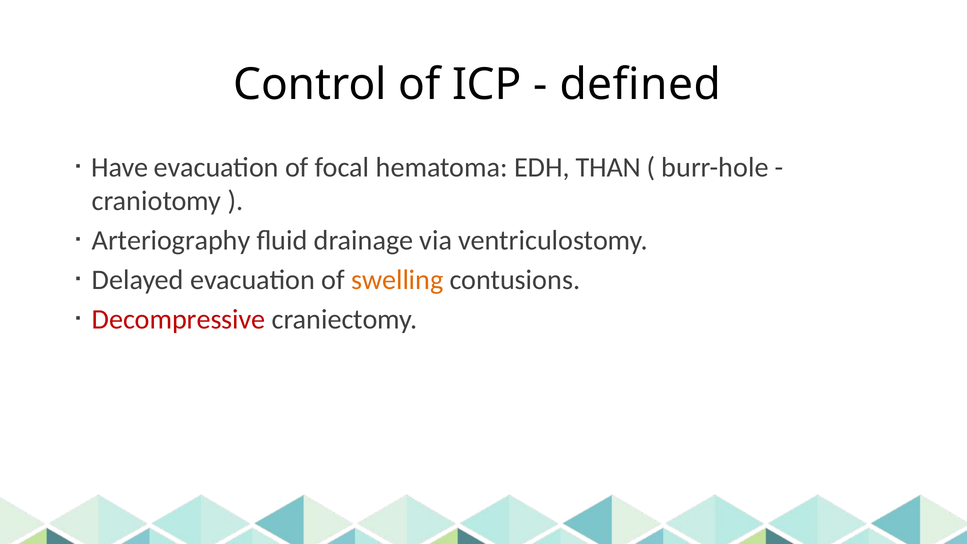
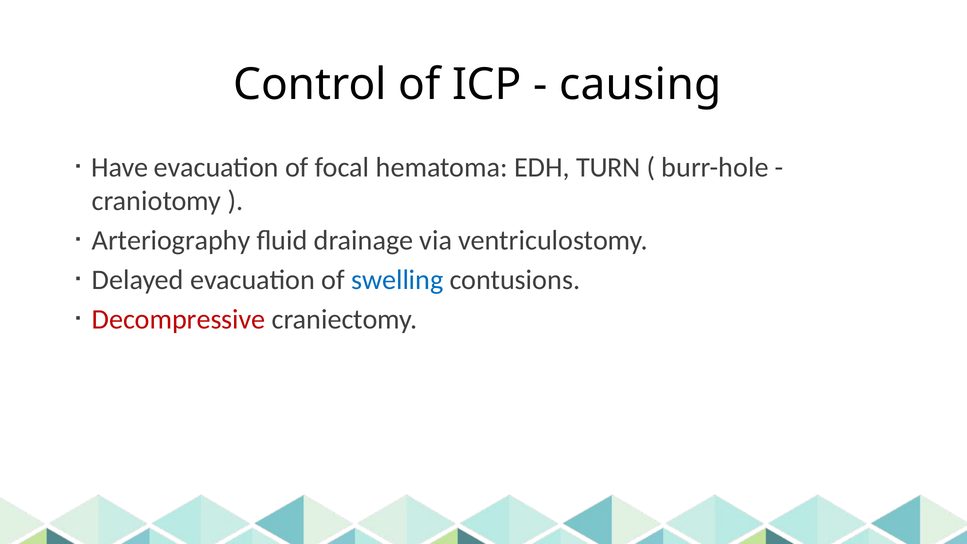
defined: defined -> causing
THAN: THAN -> TURN
swelling colour: orange -> blue
